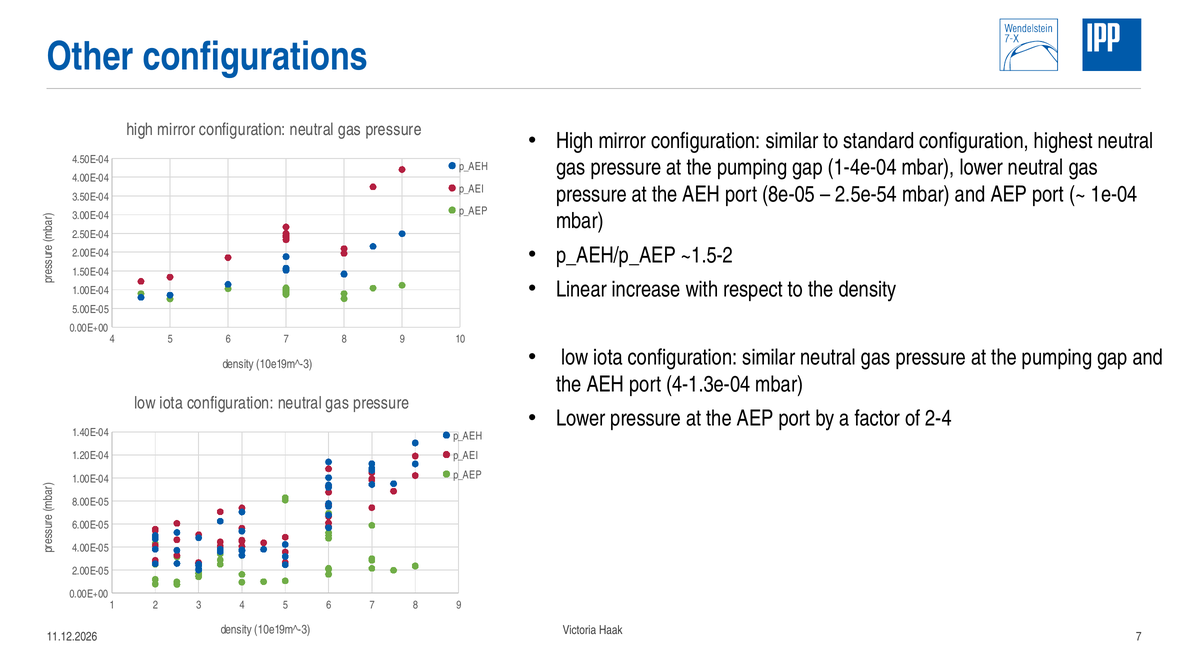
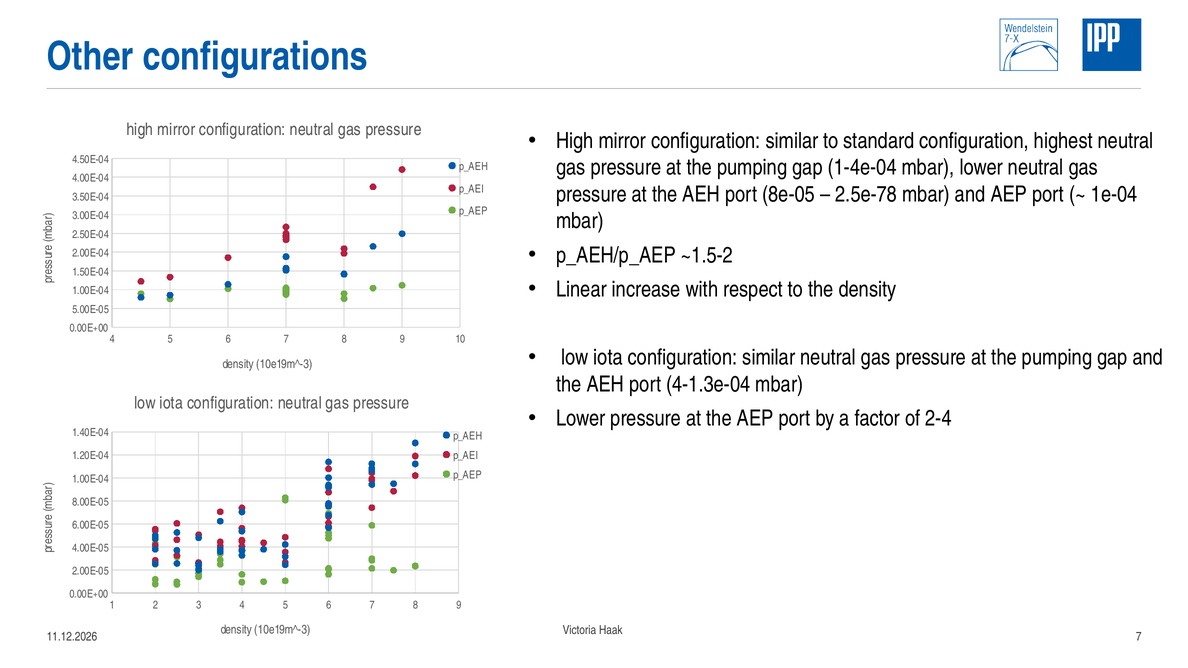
2.5e-54: 2.5e-54 -> 2.5e-78
